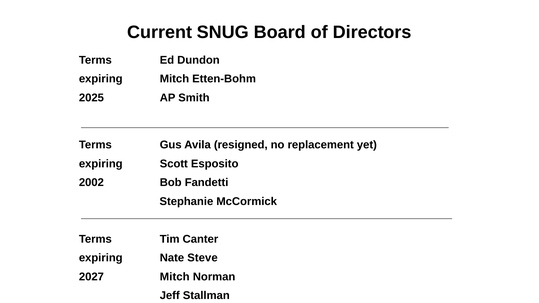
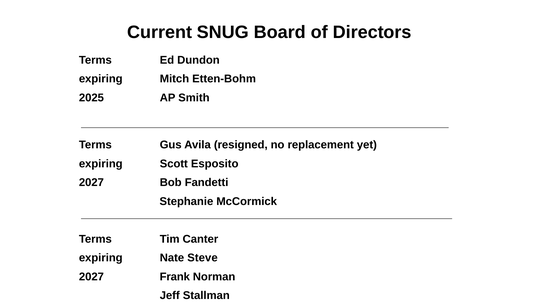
2002 at (91, 183): 2002 -> 2027
Mitch at (175, 277): Mitch -> Frank
